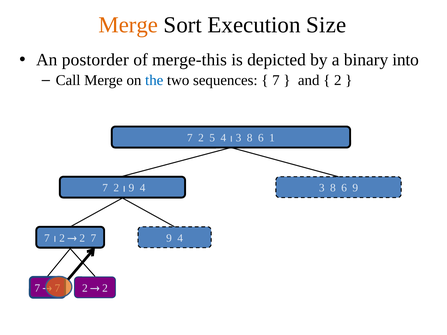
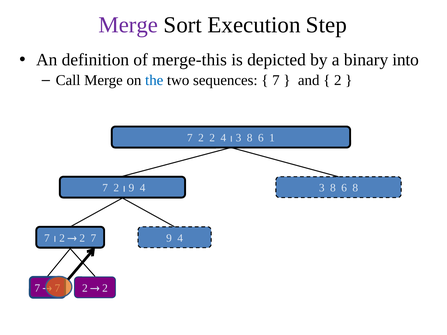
Merge at (128, 25) colour: orange -> purple
Size: Size -> Step
postorder: postorder -> definition
2 5: 5 -> 2
6 9: 9 -> 8
